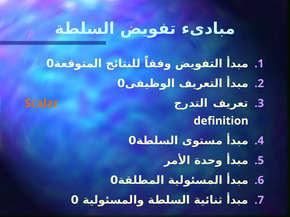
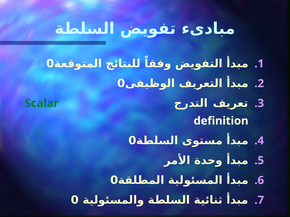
Scalar colour: orange -> green
